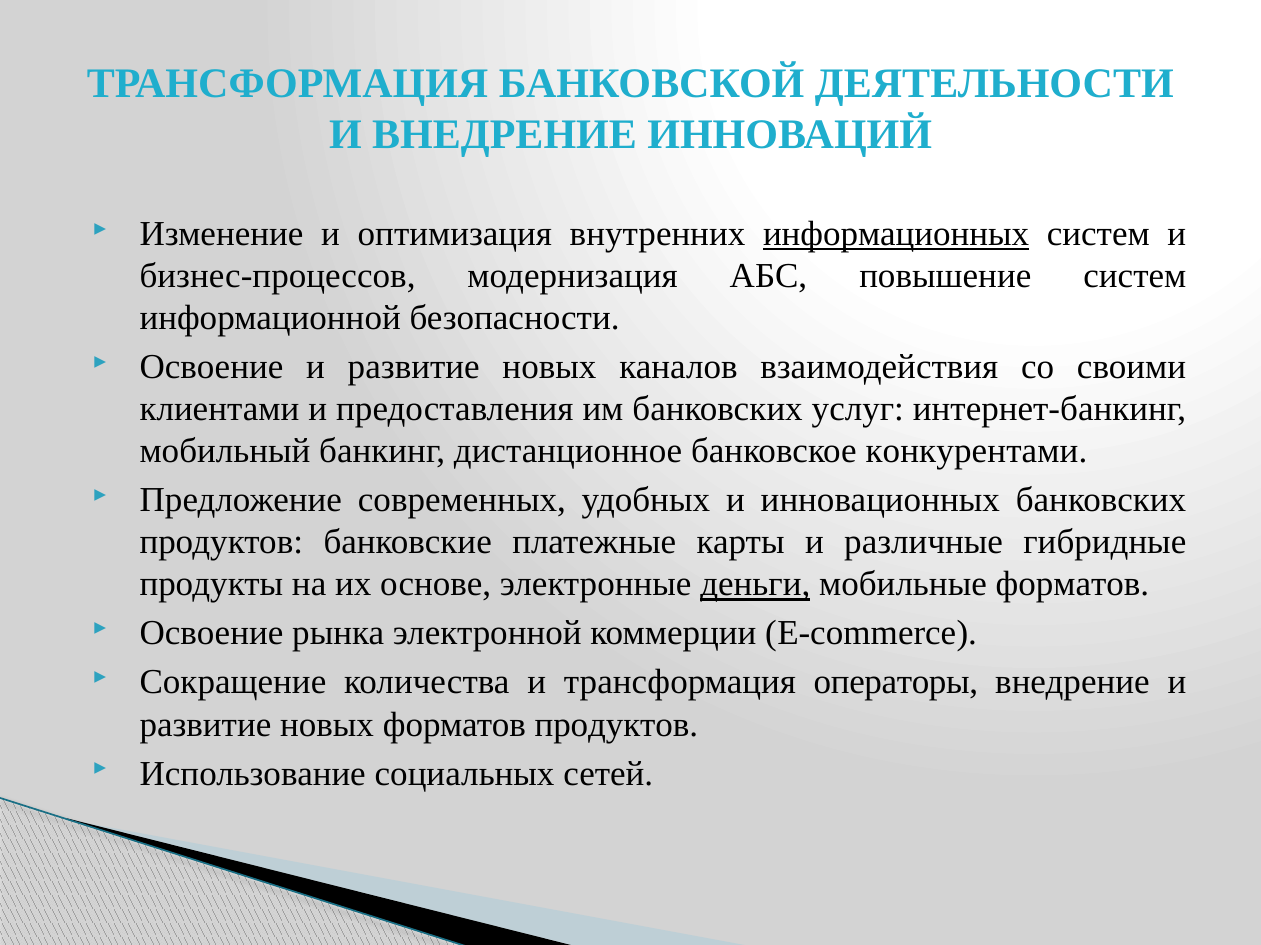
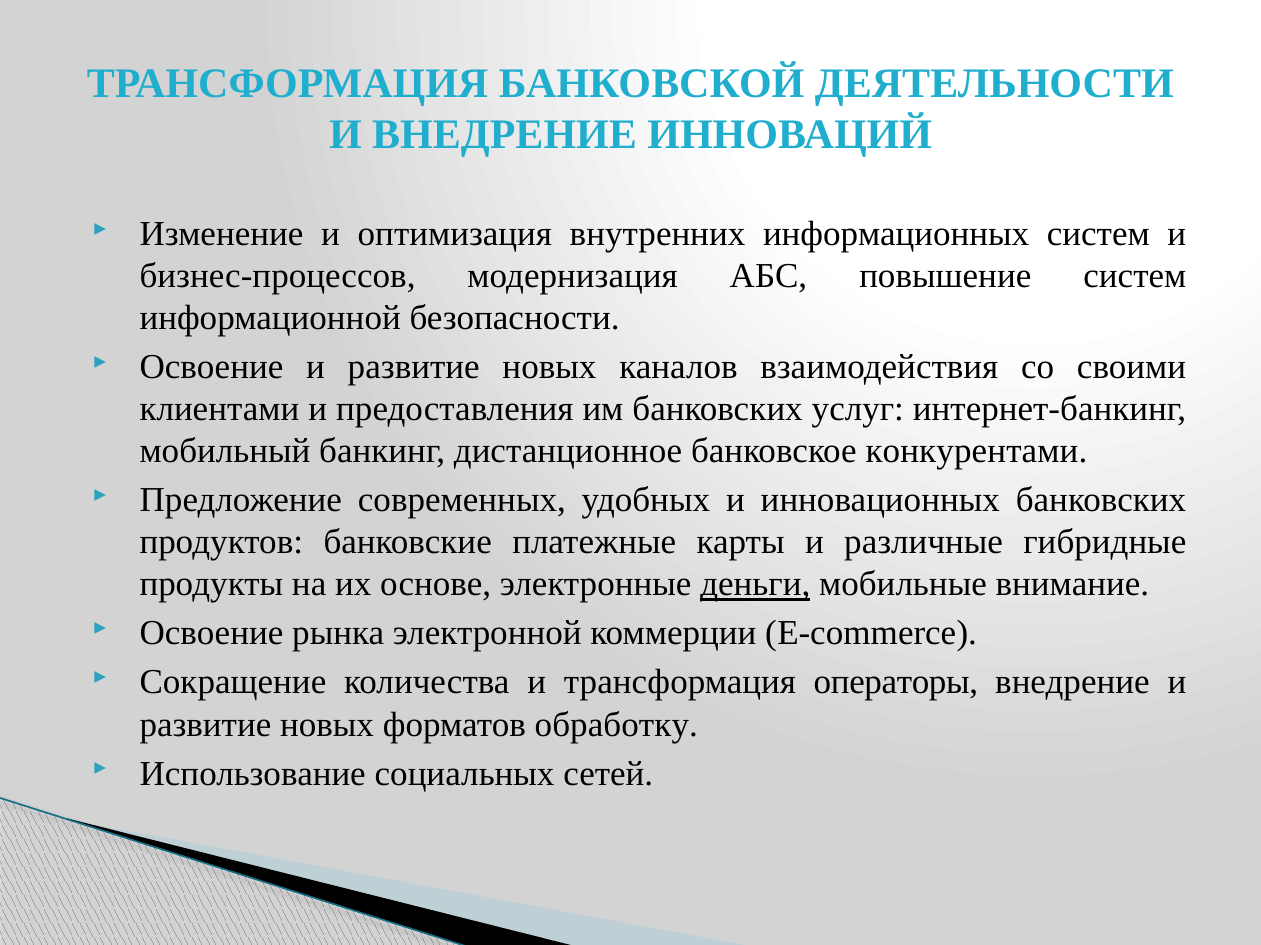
информационных underline: present -> none
мобильные форматов: форматов -> внимание
форматов продуктов: продуктов -> обработку
